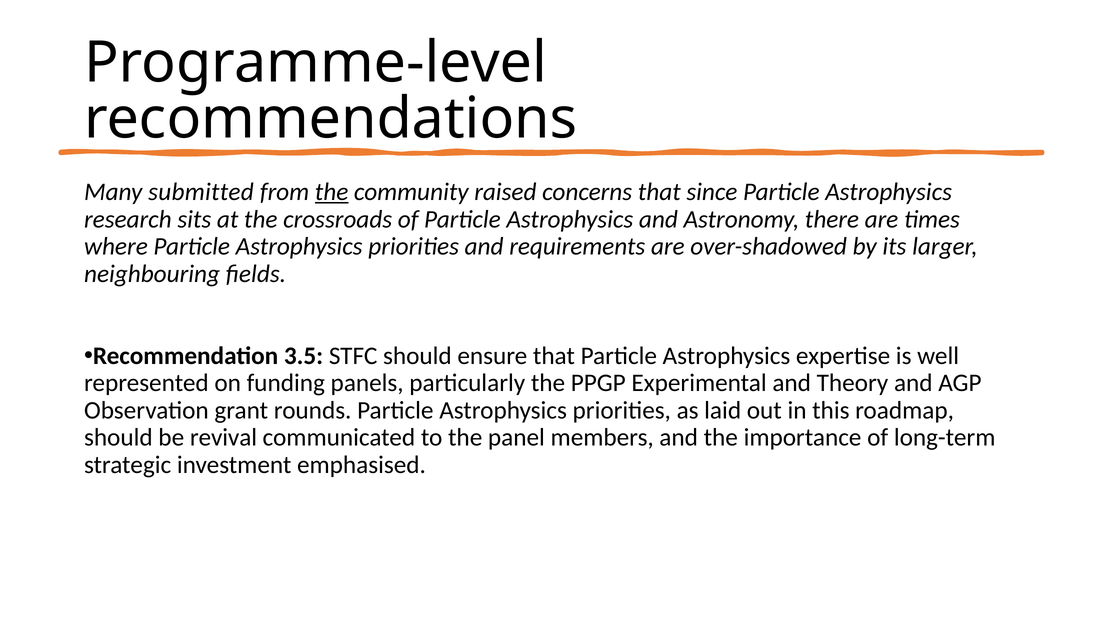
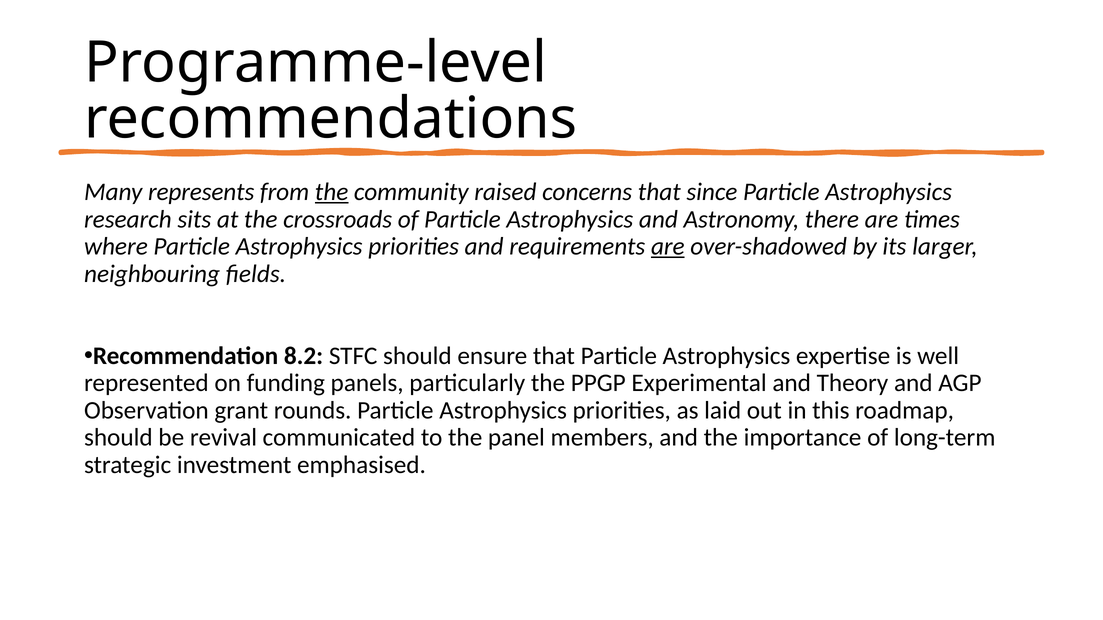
submitted: submitted -> represents
are at (668, 247) underline: none -> present
3.5: 3.5 -> 8.2
